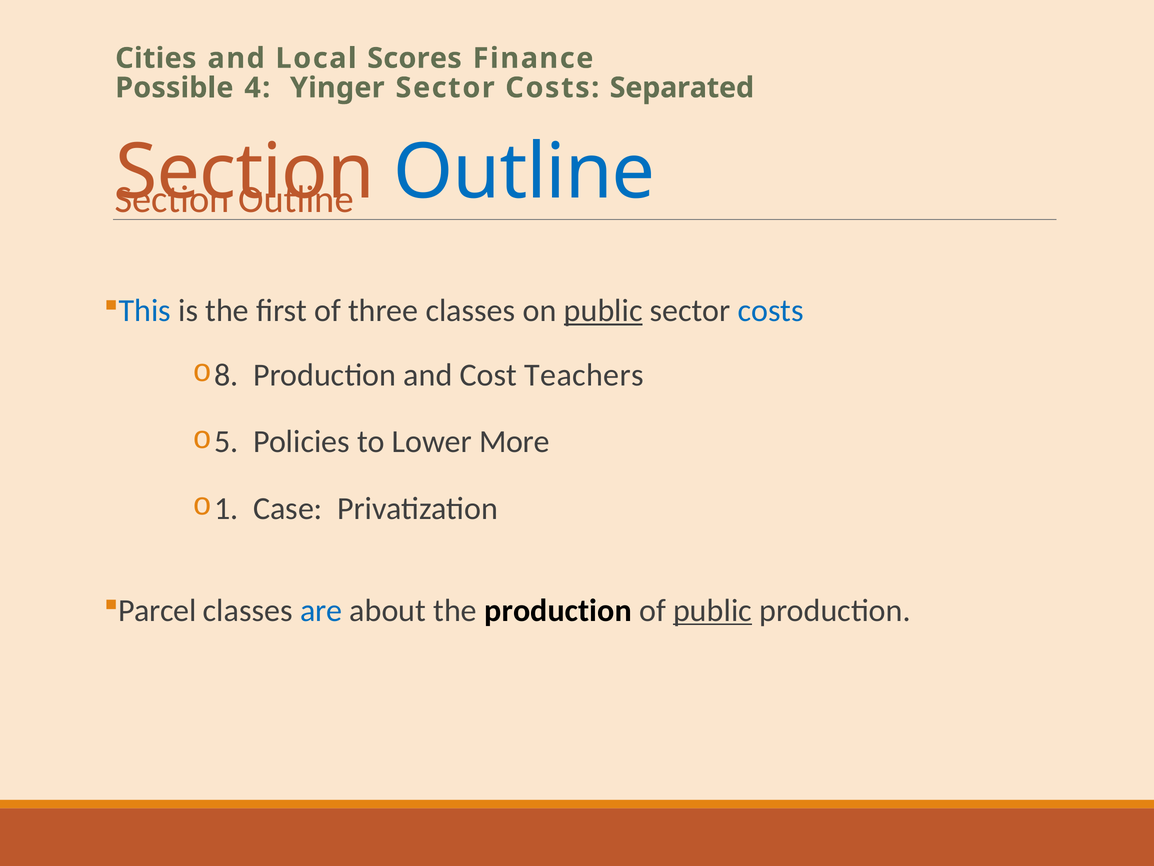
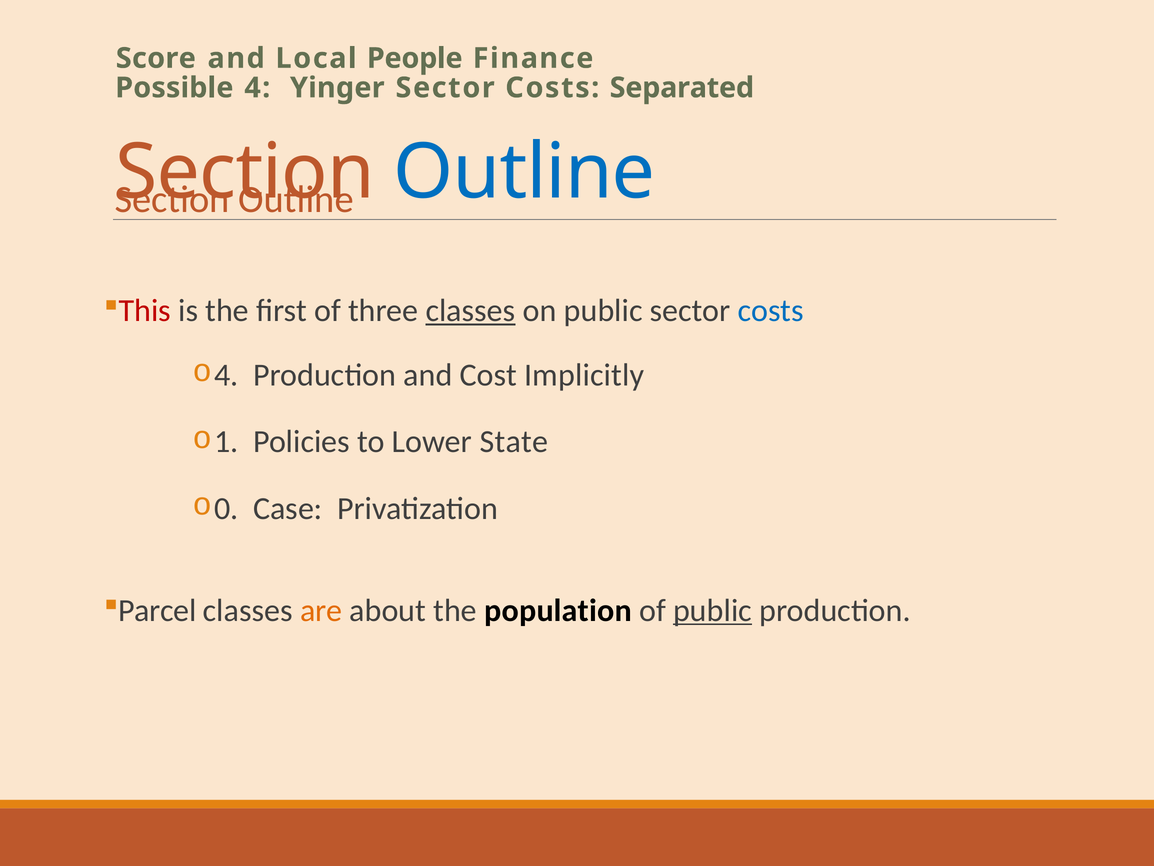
Cities: Cities -> Score
Scores: Scores -> People
This colour: blue -> red
classes at (470, 311) underline: none -> present
public at (603, 311) underline: present -> none
8 at (226, 375): 8 -> 4
Teachers: Teachers -> Implicitly
5: 5 -> 1
More: More -> State
1: 1 -> 0
are colour: blue -> orange
the production: production -> population
